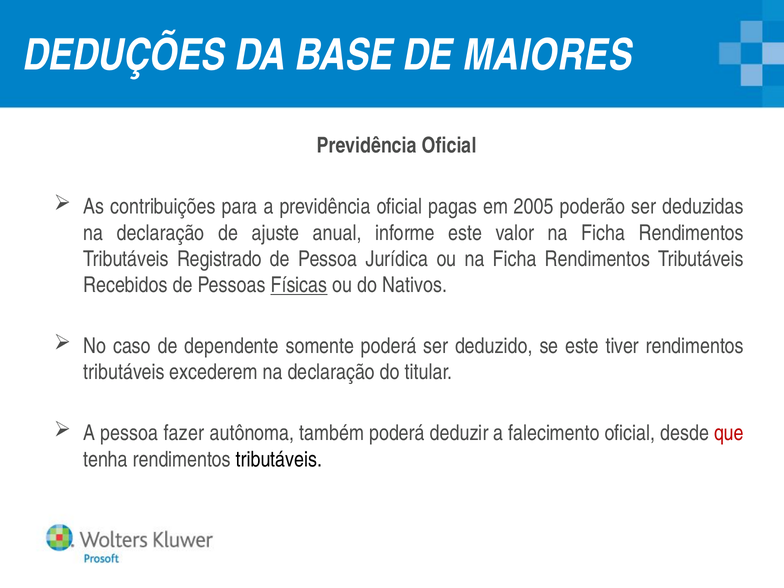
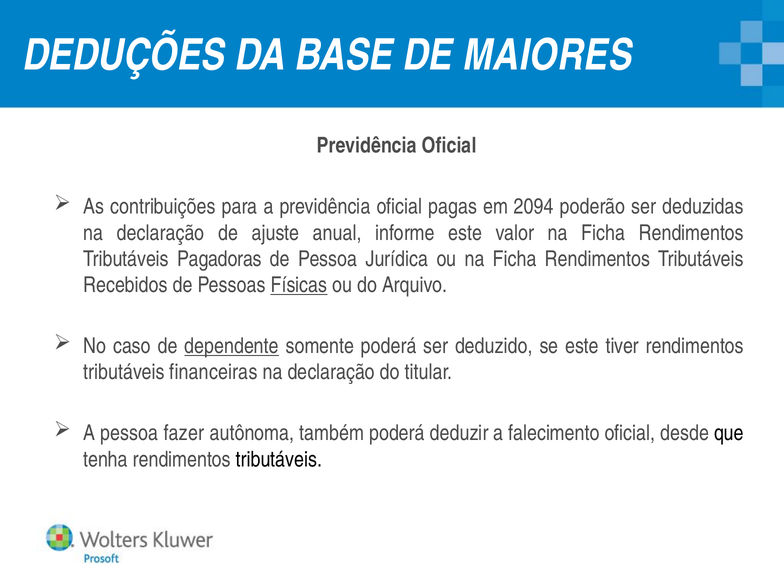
2005: 2005 -> 2094
Registrado: Registrado -> Pagadoras
Nativos: Nativos -> Arquivo
dependente underline: none -> present
excederem: excederem -> financeiras
que colour: red -> black
